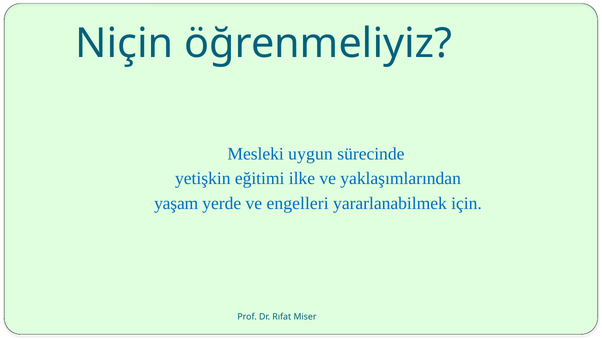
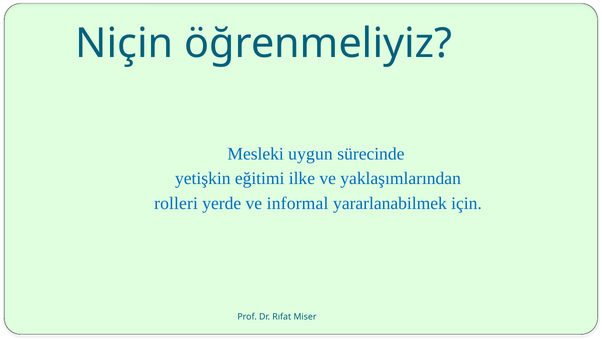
yaşam: yaşam -> rolleri
engelleri: engelleri -> informal
